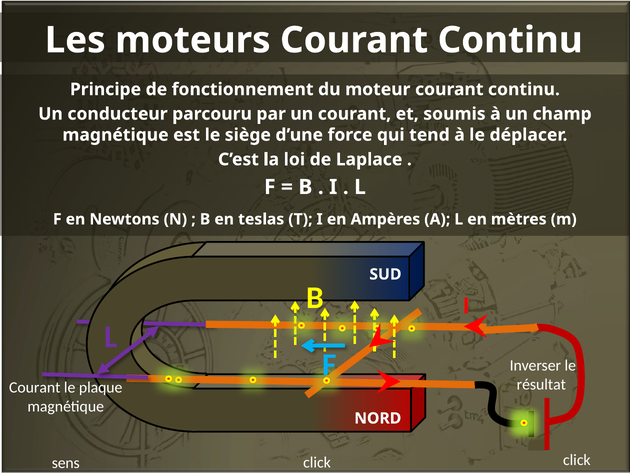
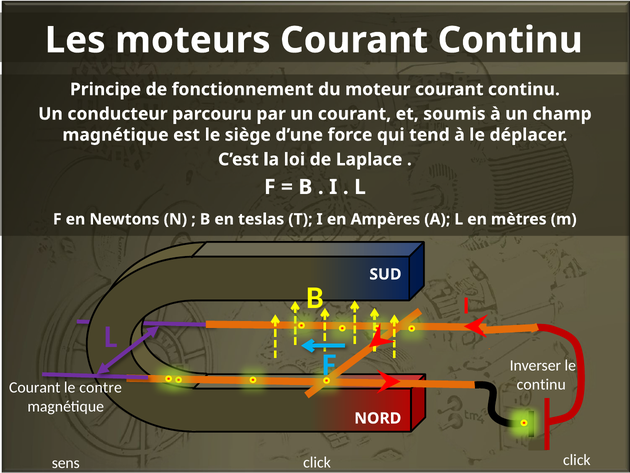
résultat at (541, 384): résultat -> continu
plaque: plaque -> contre
